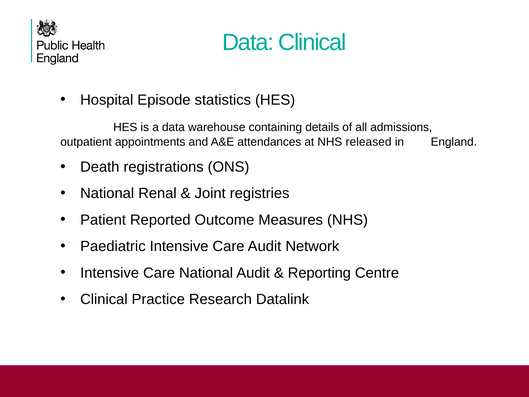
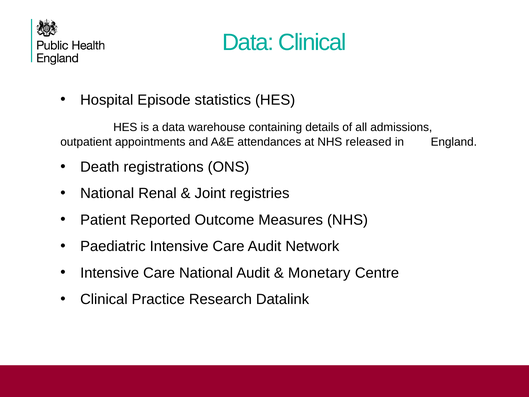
Reporting: Reporting -> Monetary
